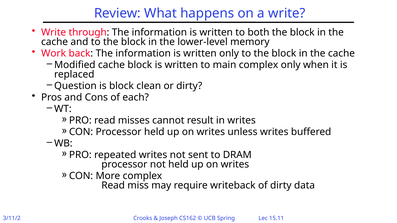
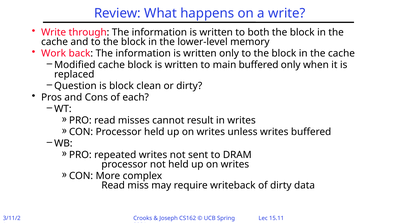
main complex: complex -> buffered
